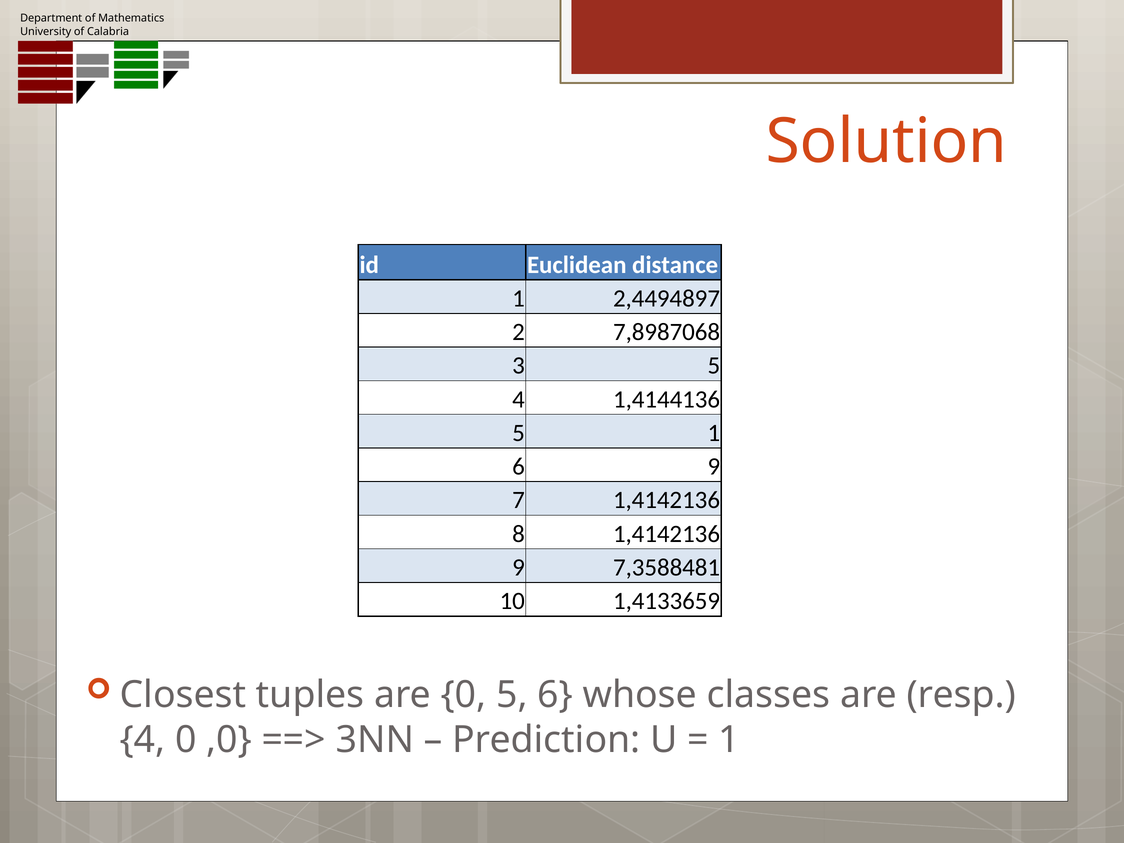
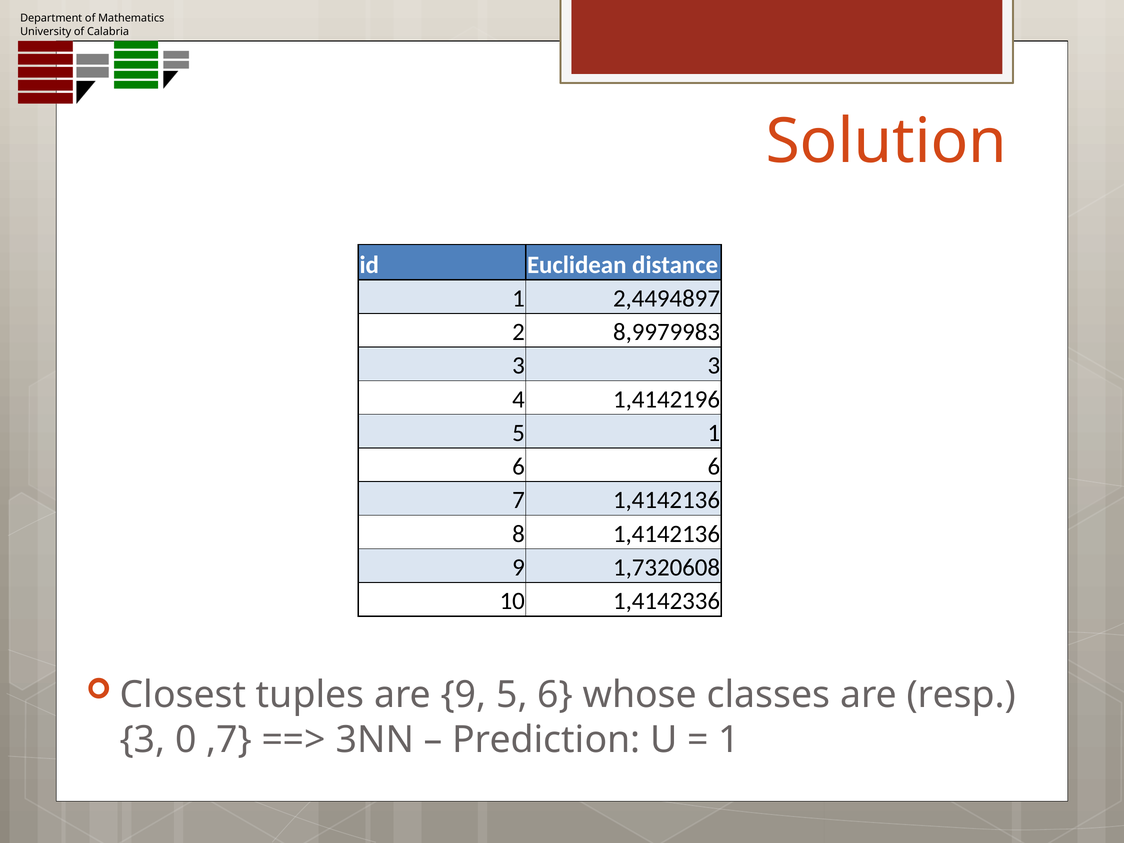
7,8987068: 7,8987068 -> 8,9979983
3 5: 5 -> 3
1,4144136: 1,4144136 -> 1,4142196
6 9: 9 -> 6
7,3588481: 7,3588481 -> 1,7320608
1,4133659: 1,4133659 -> 1,4142336
are 0: 0 -> 9
4 at (143, 740): 4 -> 3
,0: ,0 -> ,7
